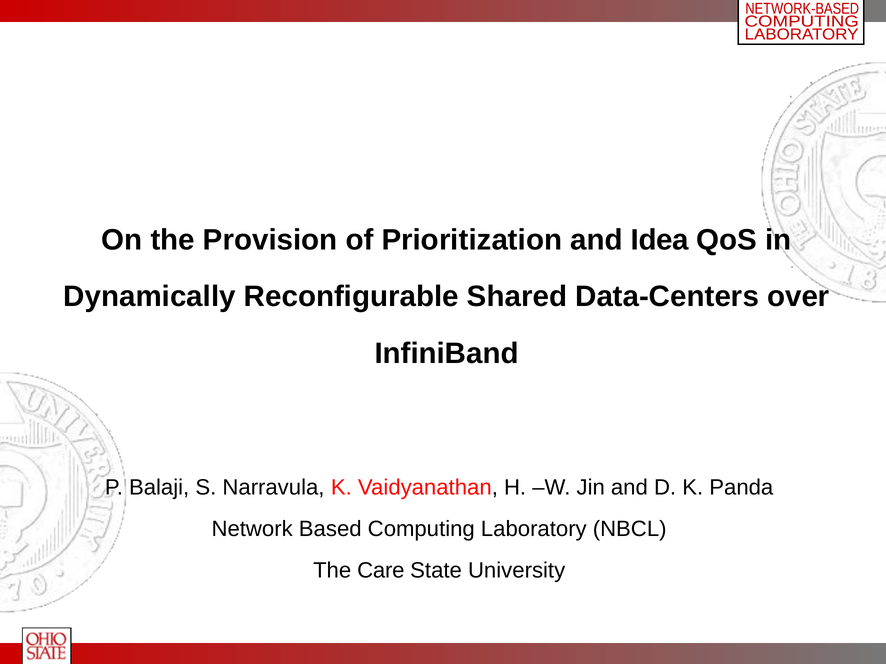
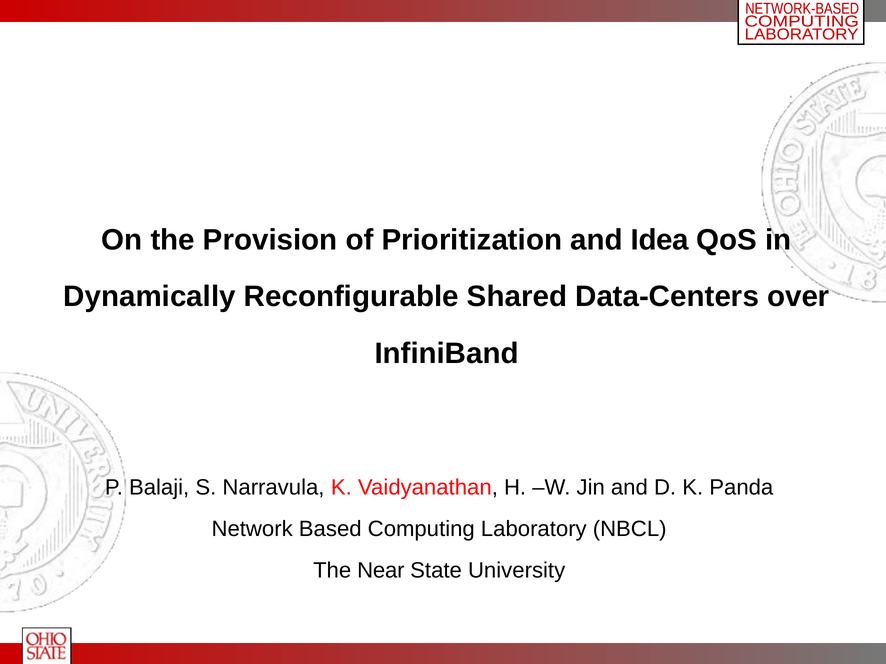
Care: Care -> Near
